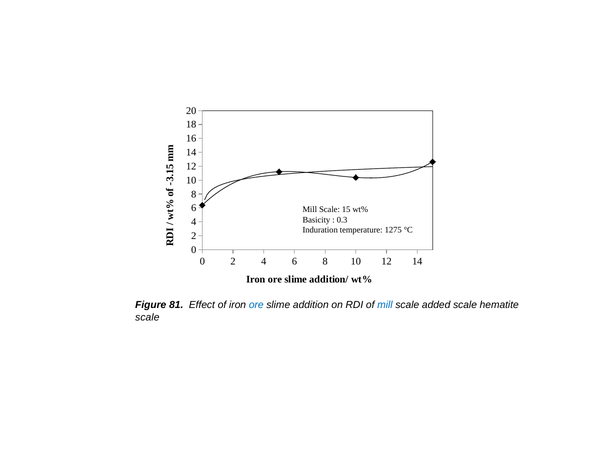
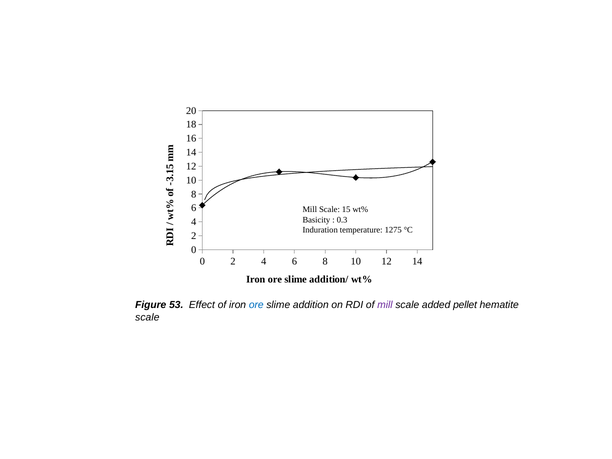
81: 81 -> 53
mill at (385, 305) colour: blue -> purple
added scale: scale -> pellet
